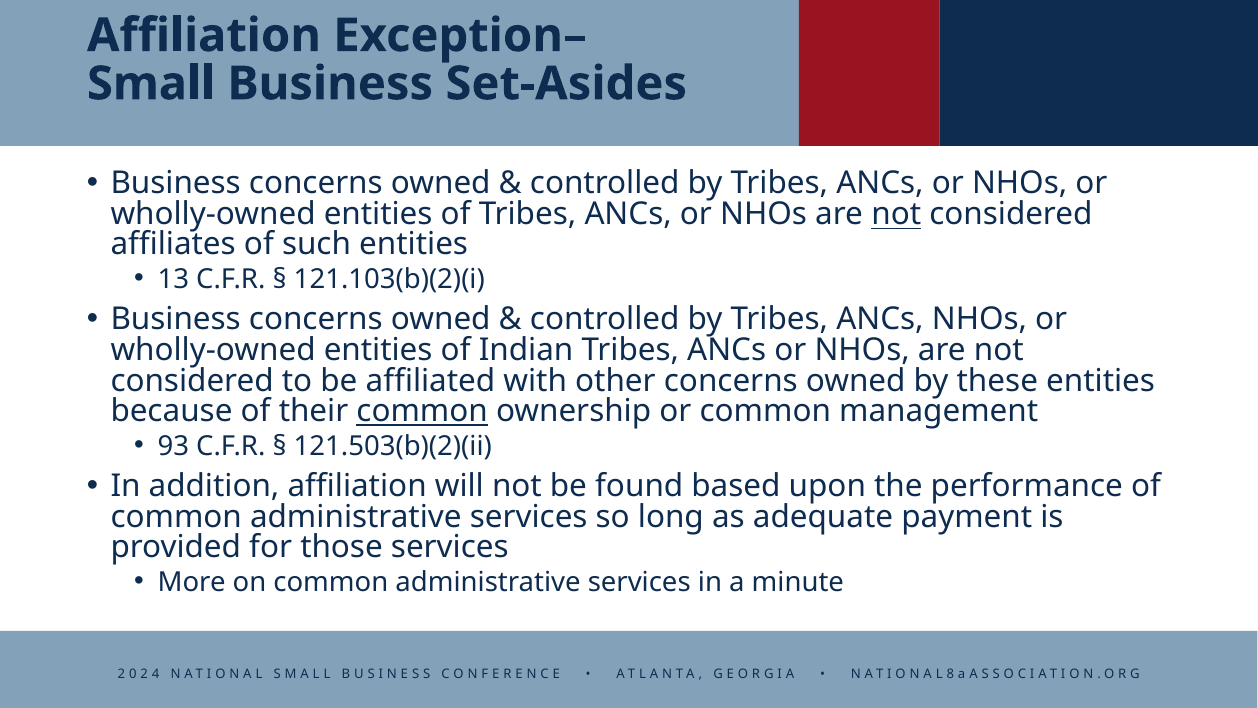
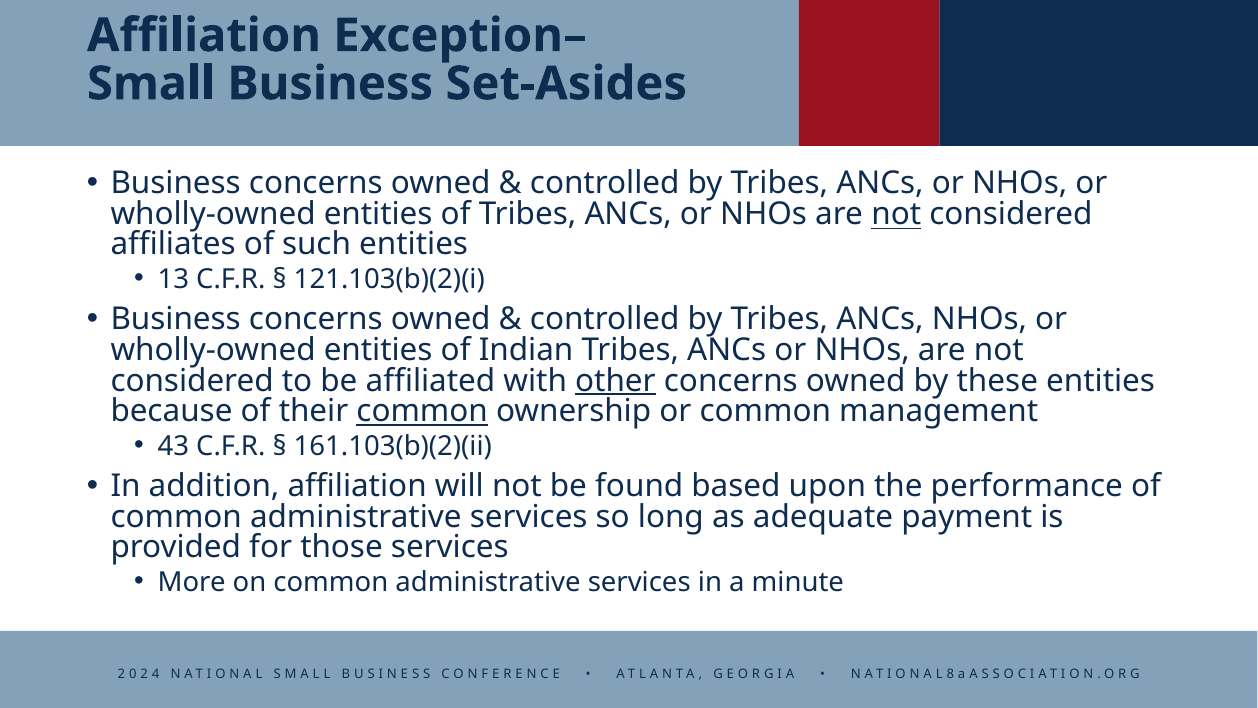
other underline: none -> present
93: 93 -> 43
121.503(b)(2)(ii: 121.503(b)(2)(ii -> 161.103(b)(2)(ii
